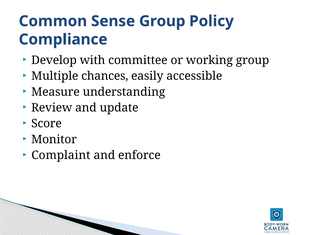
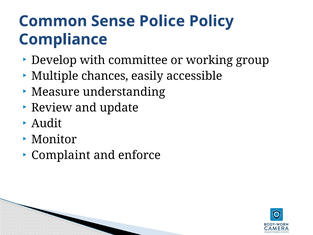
Sense Group: Group -> Police
Score: Score -> Audit
